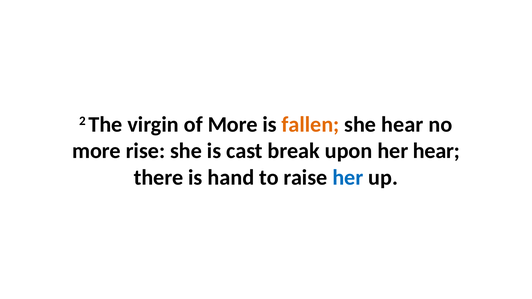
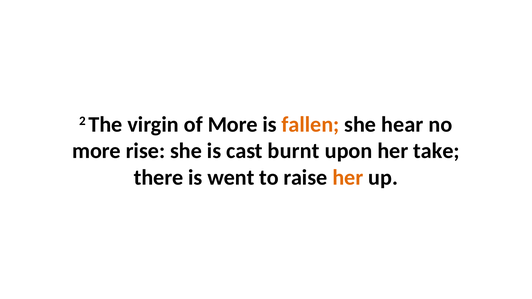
break: break -> burnt
her hear: hear -> take
hand: hand -> went
her at (348, 178) colour: blue -> orange
